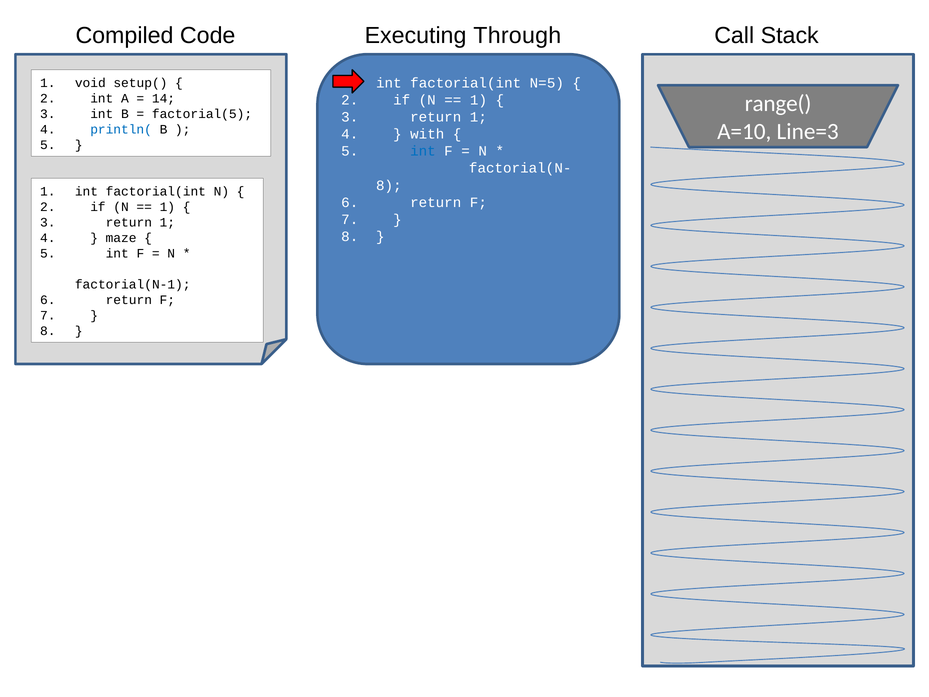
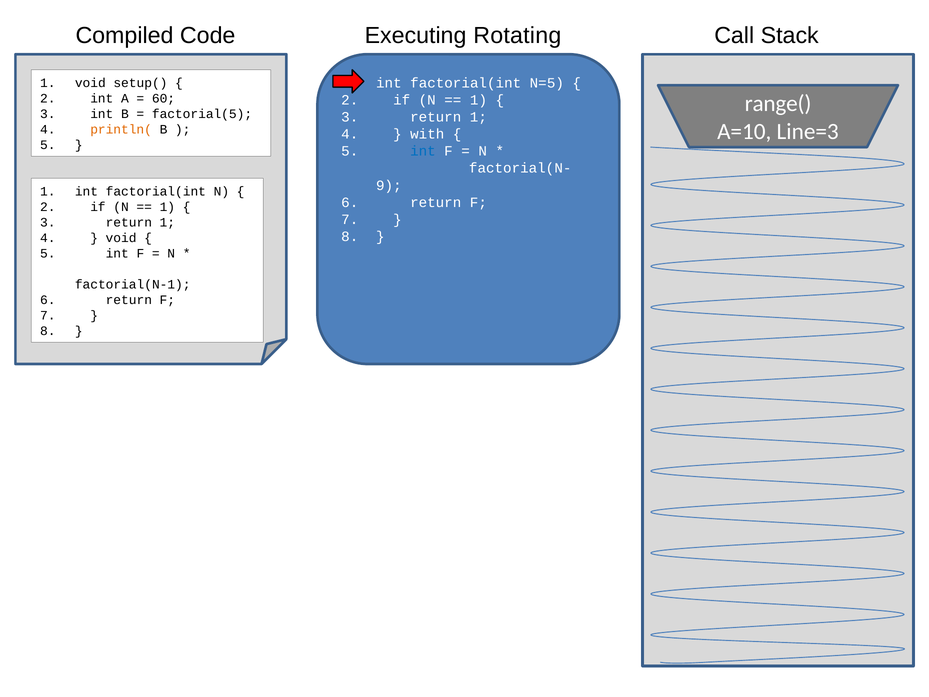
Through: Through -> Rotating
14: 14 -> 60
println( colour: blue -> orange
8 at (389, 185): 8 -> 9
maze at (121, 238): maze -> void
